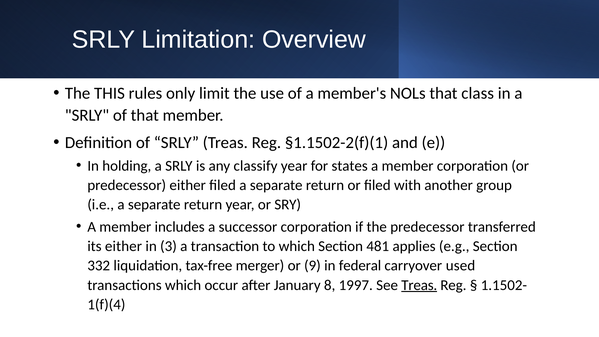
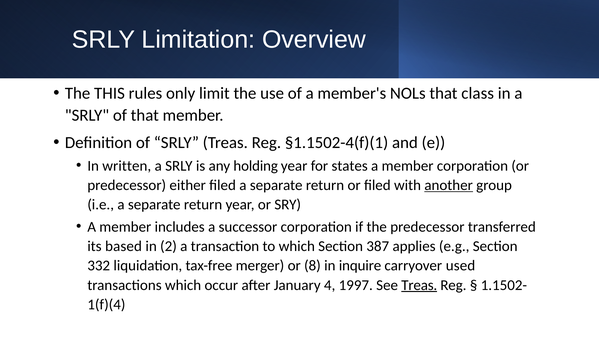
§1.1502-2(f)(1: §1.1502-2(f)(1 -> §1.1502-4(f)(1
holding: holding -> written
classify: classify -> holding
another underline: none -> present
its either: either -> based
3: 3 -> 2
481: 481 -> 387
9: 9 -> 8
federal: federal -> inquire
8: 8 -> 4
